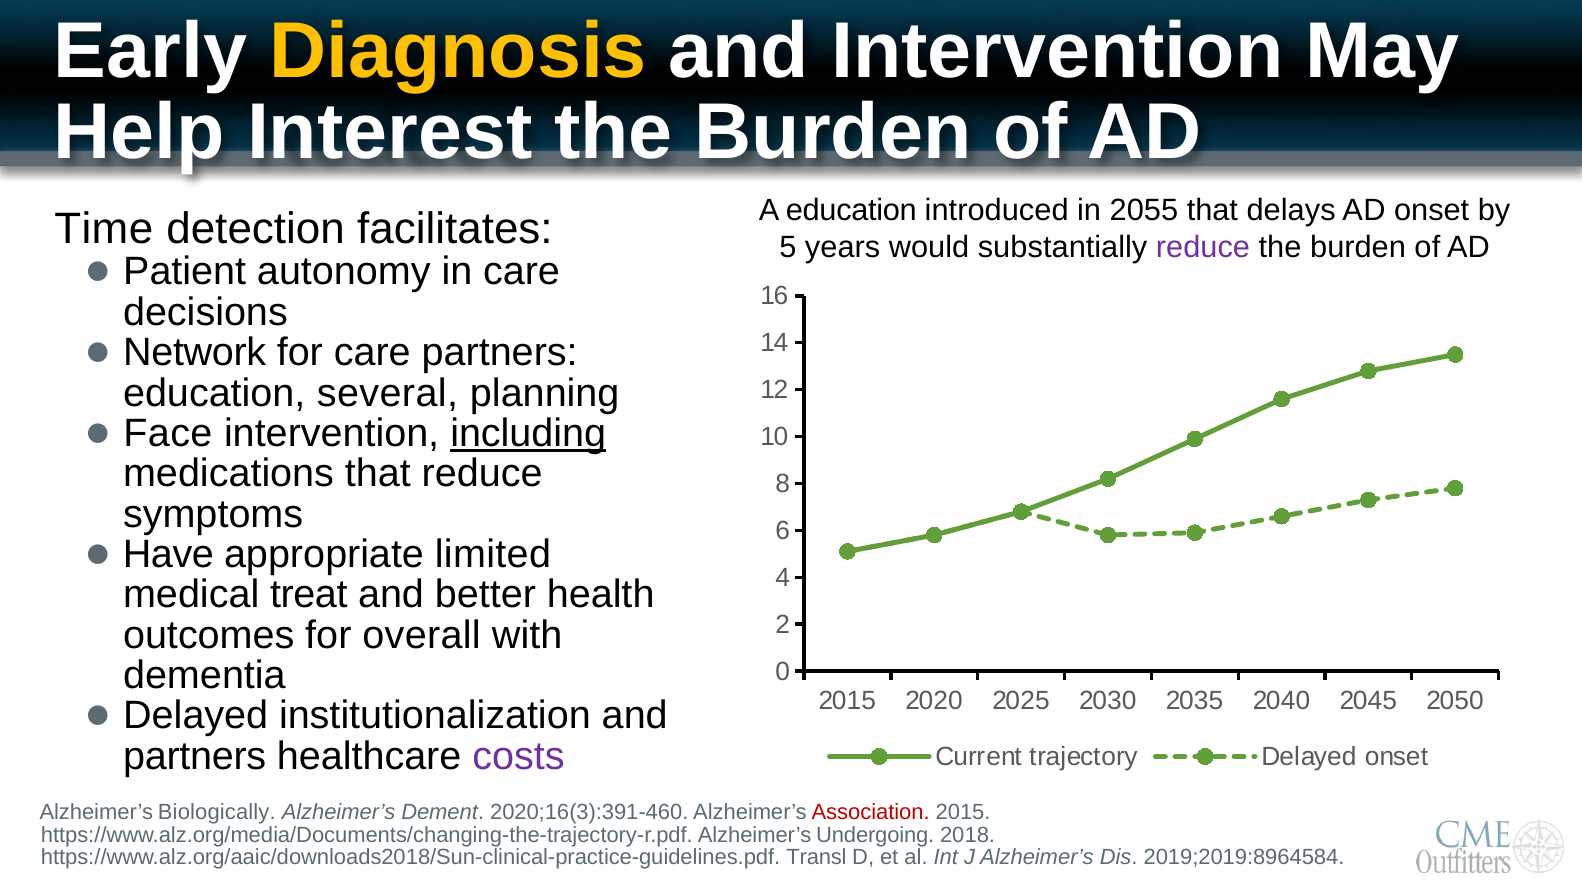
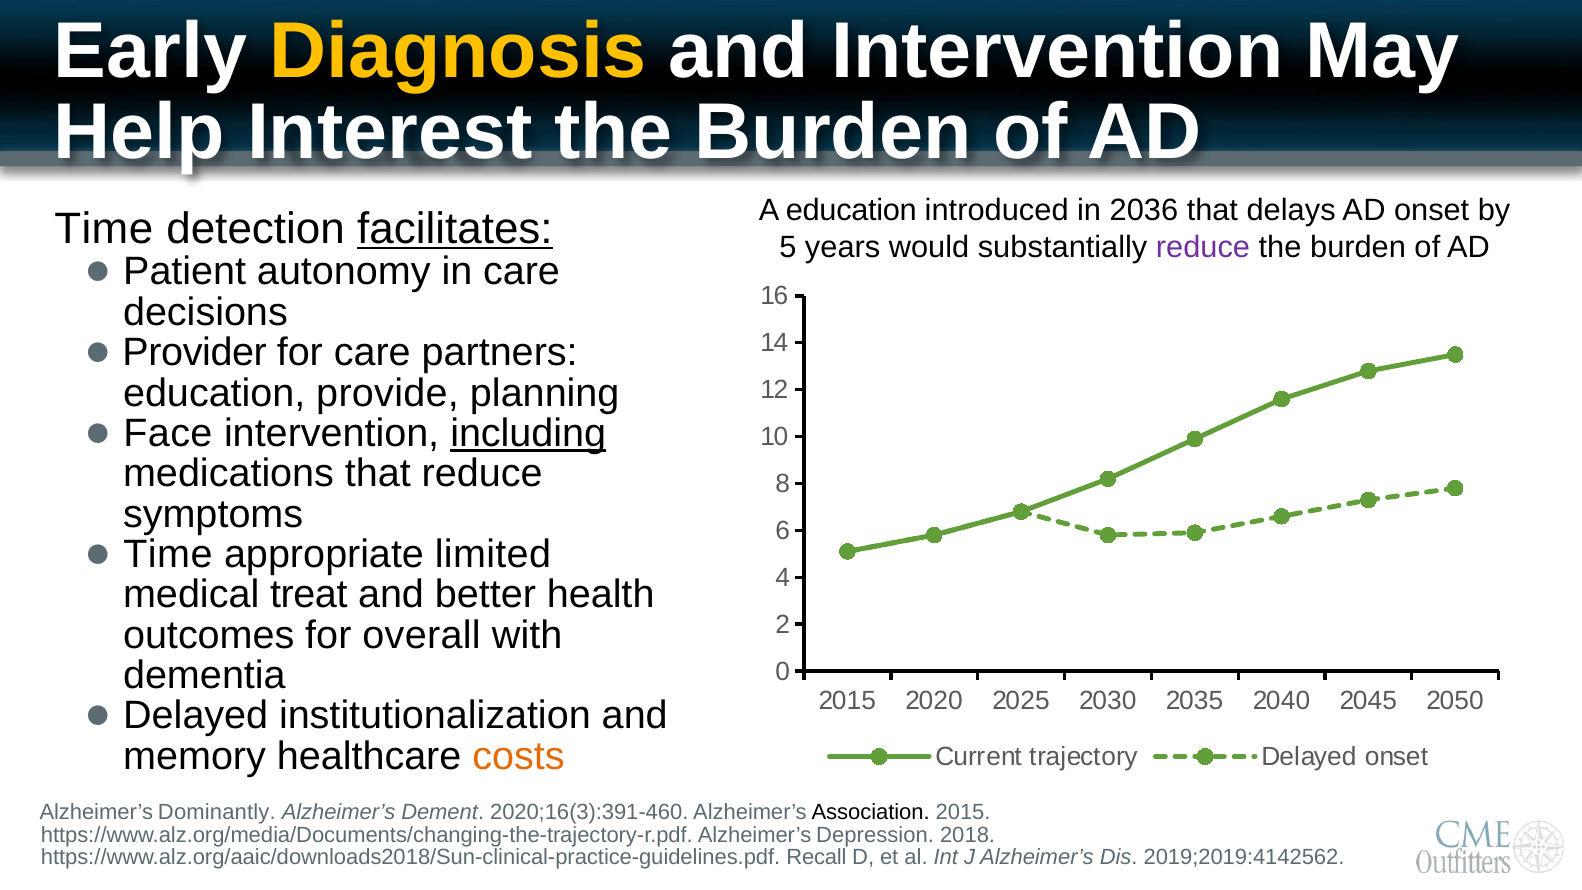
2055: 2055 -> 2036
facilitates underline: none -> present
Network: Network -> Provider
several: several -> provide
Have at (168, 554): Have -> Time
partners at (195, 756): partners -> memory
costs colour: purple -> orange
Biologically: Biologically -> Dominantly
Association colour: red -> black
Undergoing: Undergoing -> Depression
Transl: Transl -> Recall
2019;2019:8964584: 2019;2019:8964584 -> 2019;2019:4142562
